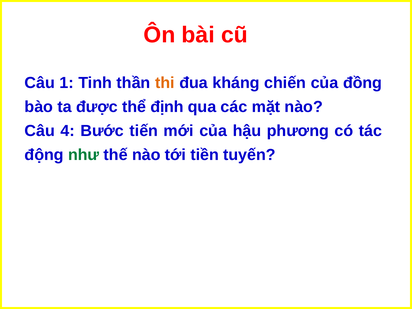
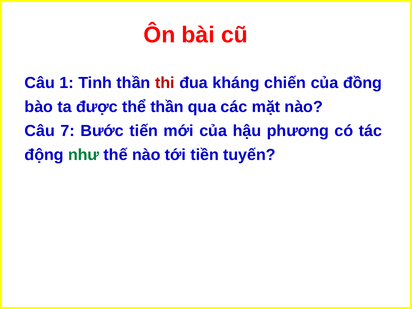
thi colour: orange -> red
thể định: định -> thần
4: 4 -> 7
